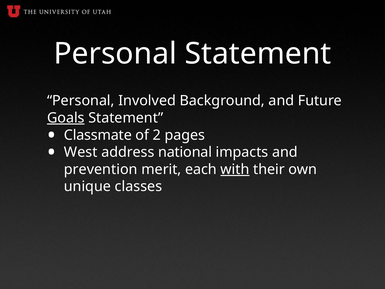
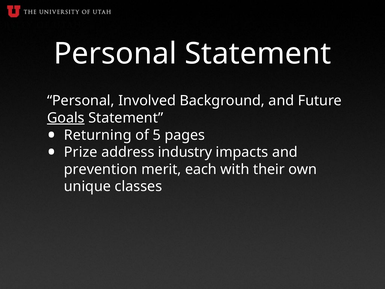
Classmate: Classmate -> Returning
2: 2 -> 5
West: West -> Prize
national: national -> industry
with underline: present -> none
